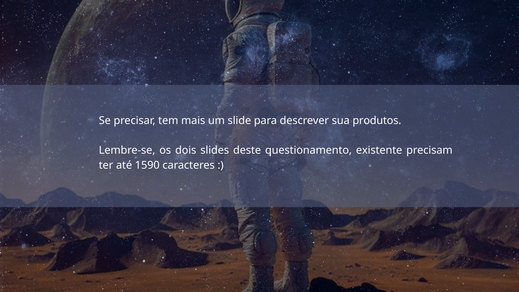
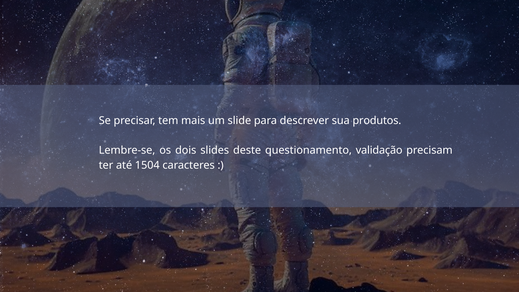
existente: existente -> validação
1590: 1590 -> 1504
